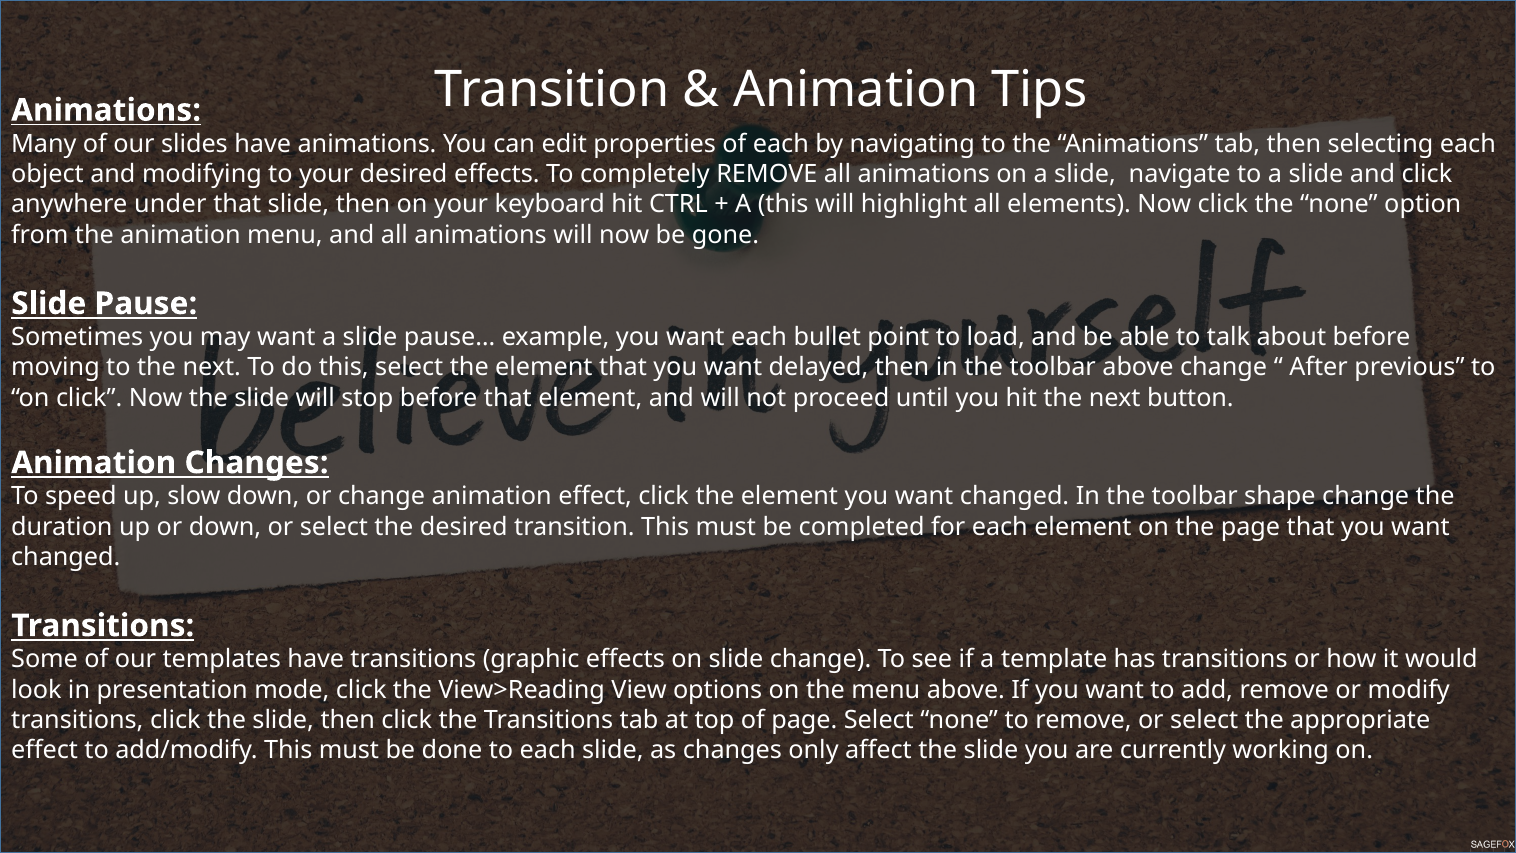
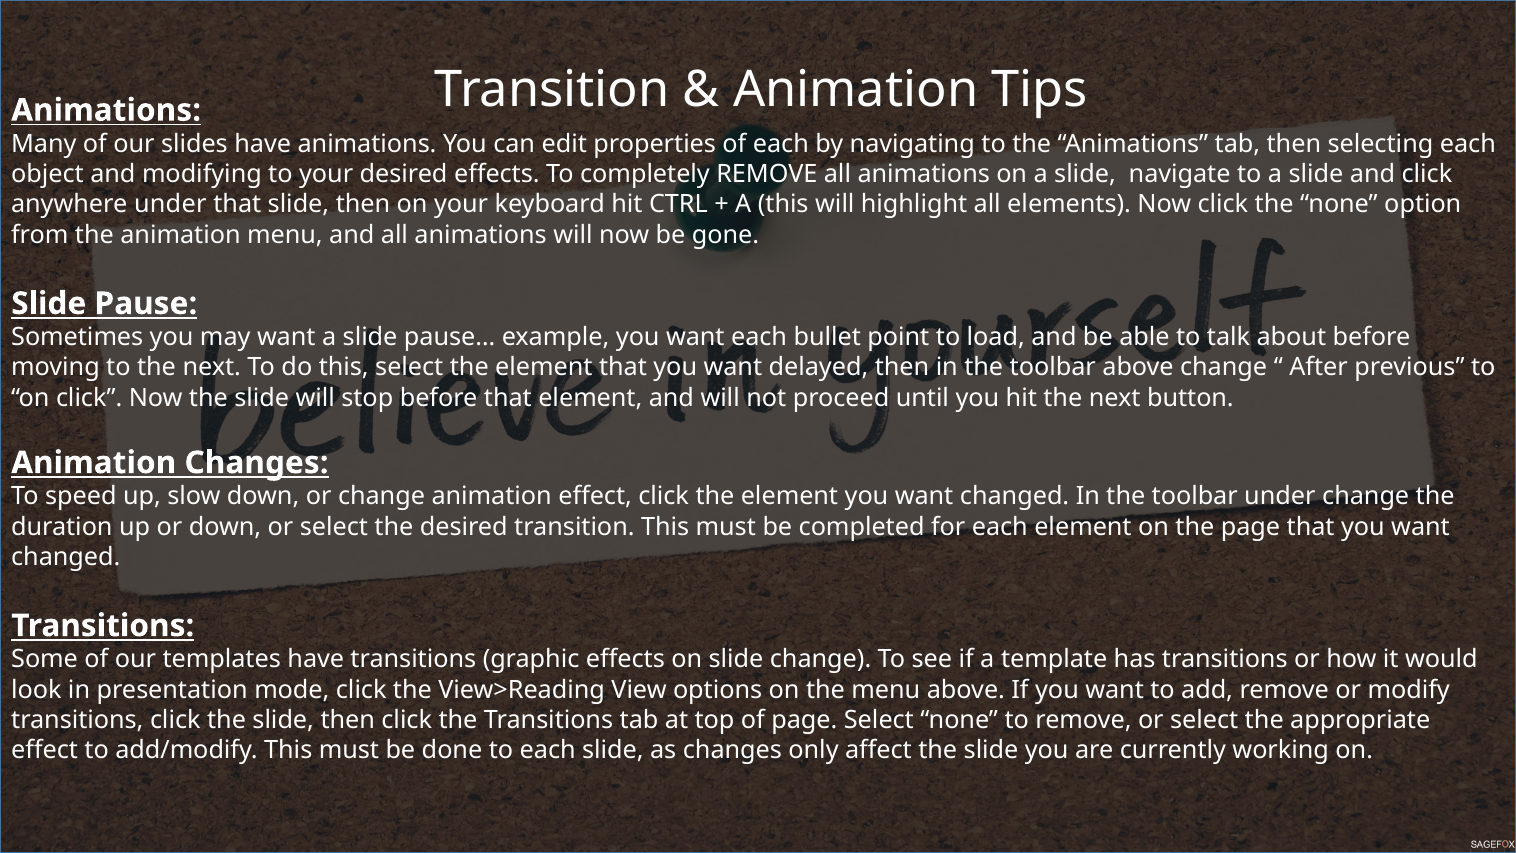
toolbar shape: shape -> under
